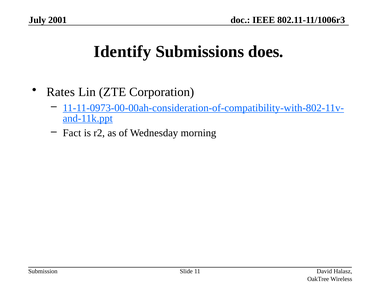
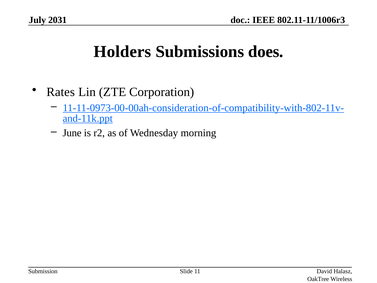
2001: 2001 -> 2031
Identify: Identify -> Holders
Fact: Fact -> June
